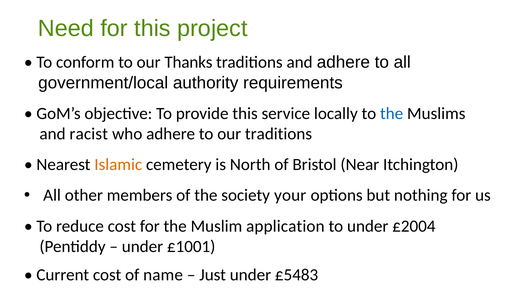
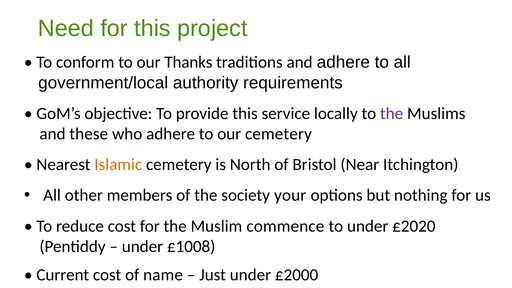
the at (392, 113) colour: blue -> purple
racist: racist -> these
our traditions: traditions -> cemetery
application: application -> commence
£2004: £2004 -> £2020
£1001: £1001 -> £1008
£5483: £5483 -> £2000
